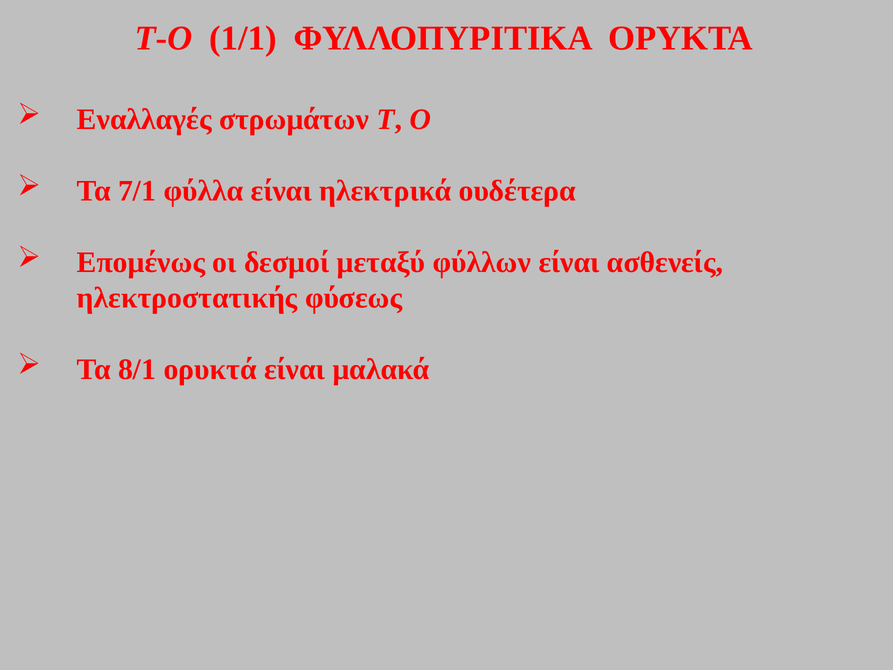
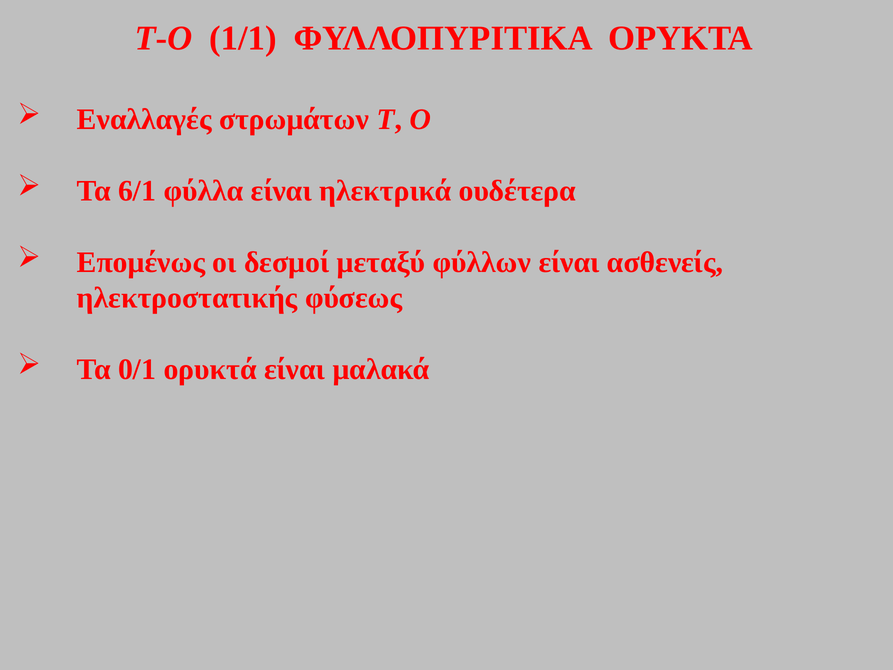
7/1: 7/1 -> 6/1
8/1: 8/1 -> 0/1
